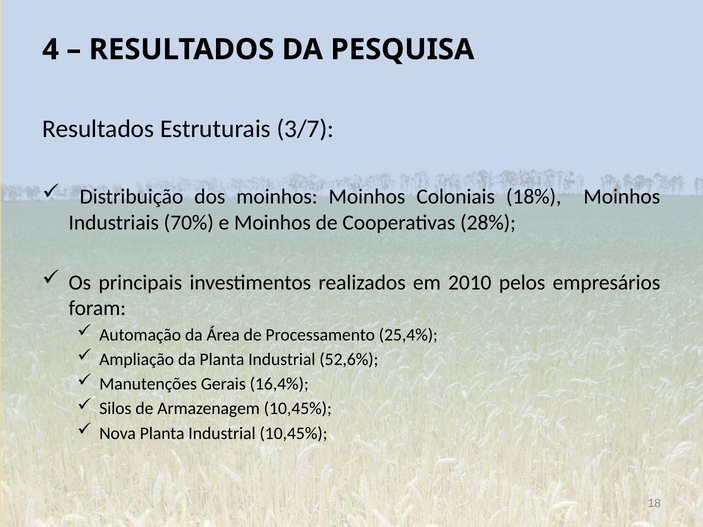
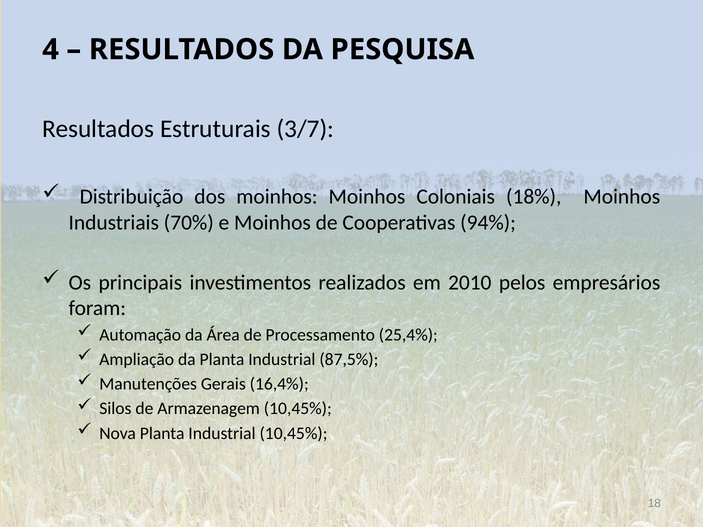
28%: 28% -> 94%
52,6%: 52,6% -> 87,5%
